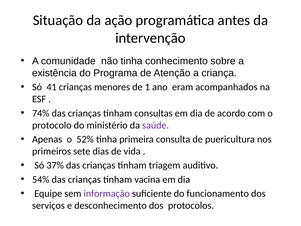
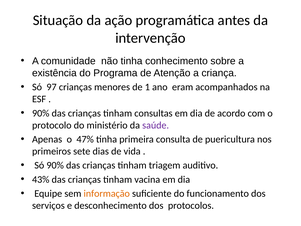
41: 41 -> 97
74% at (41, 113): 74% -> 90%
52%: 52% -> 47%
Só 37%: 37% -> 90%
54%: 54% -> 43%
informação colour: purple -> orange
